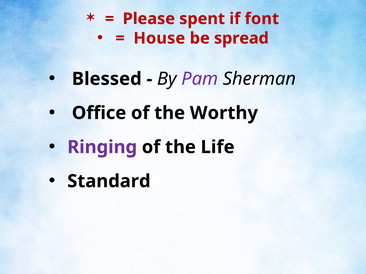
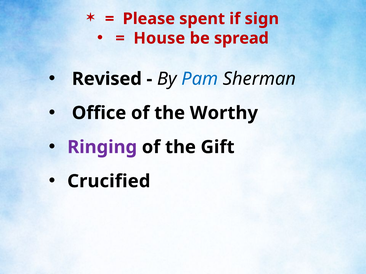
font: font -> sign
Blessed: Blessed -> Revised
Pam colour: purple -> blue
Life: Life -> Gift
Standard: Standard -> Crucified
